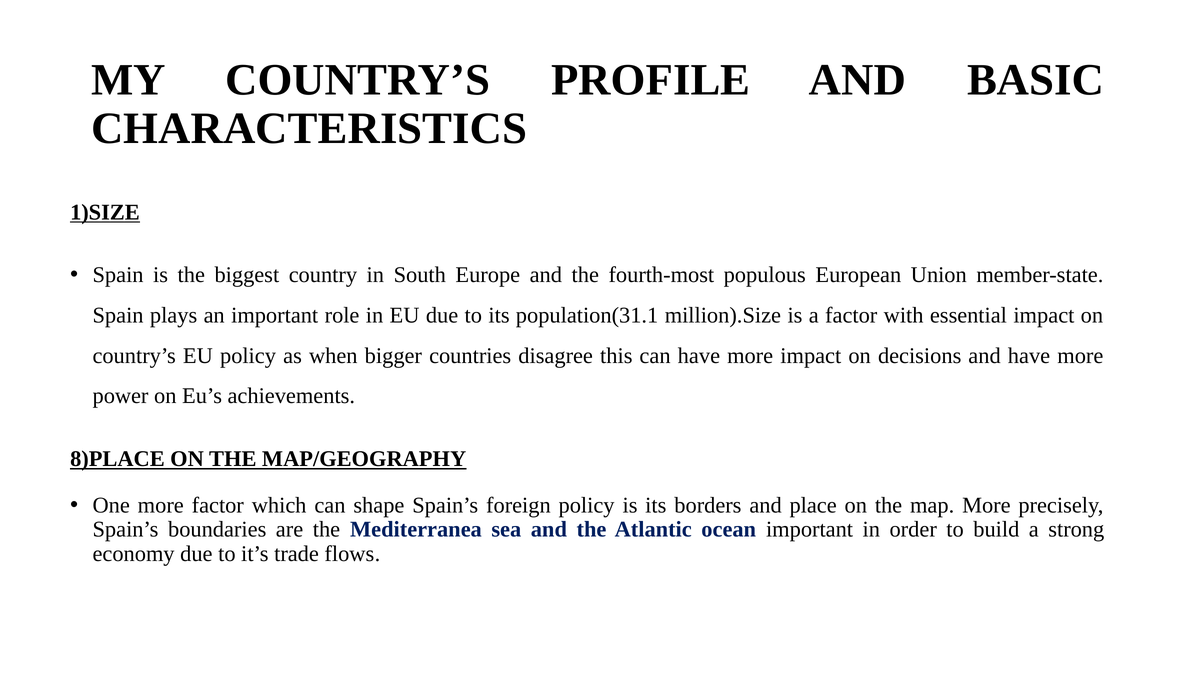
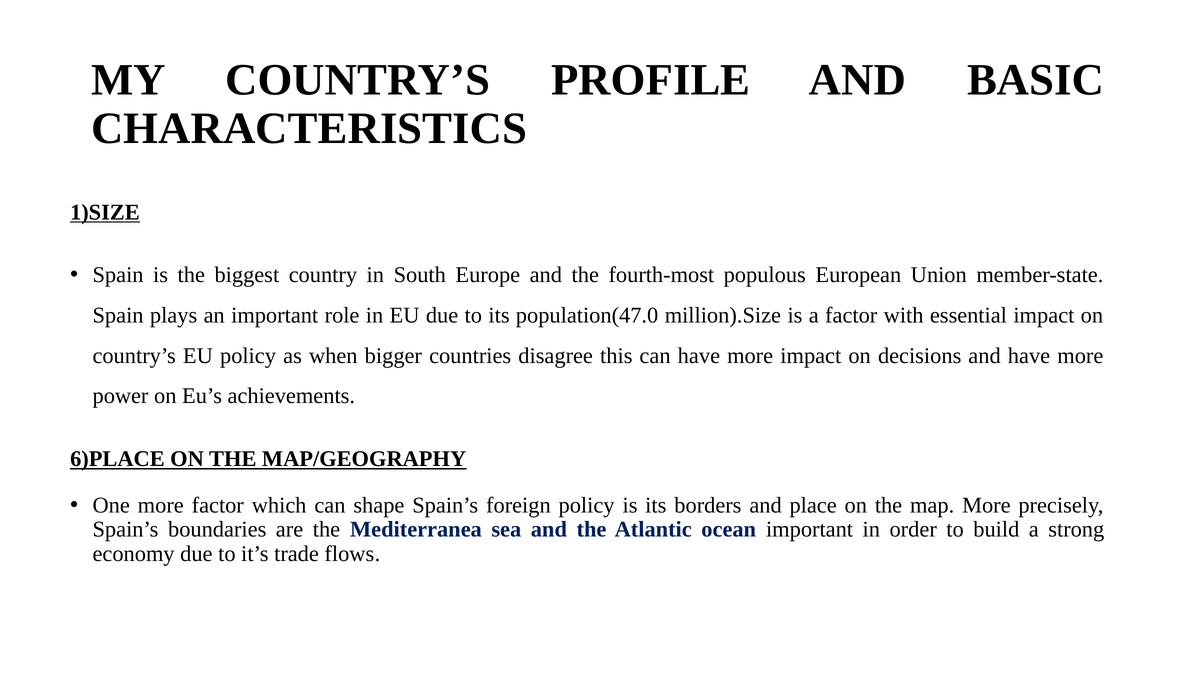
population(31.1: population(31.1 -> population(47.0
8)PLACE: 8)PLACE -> 6)PLACE
